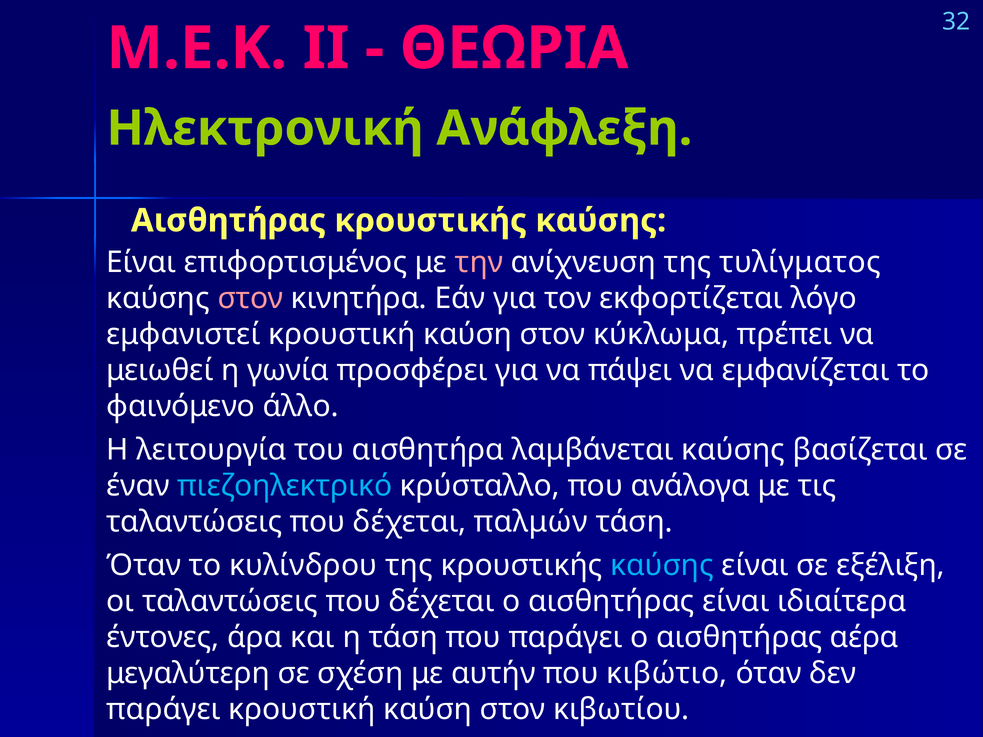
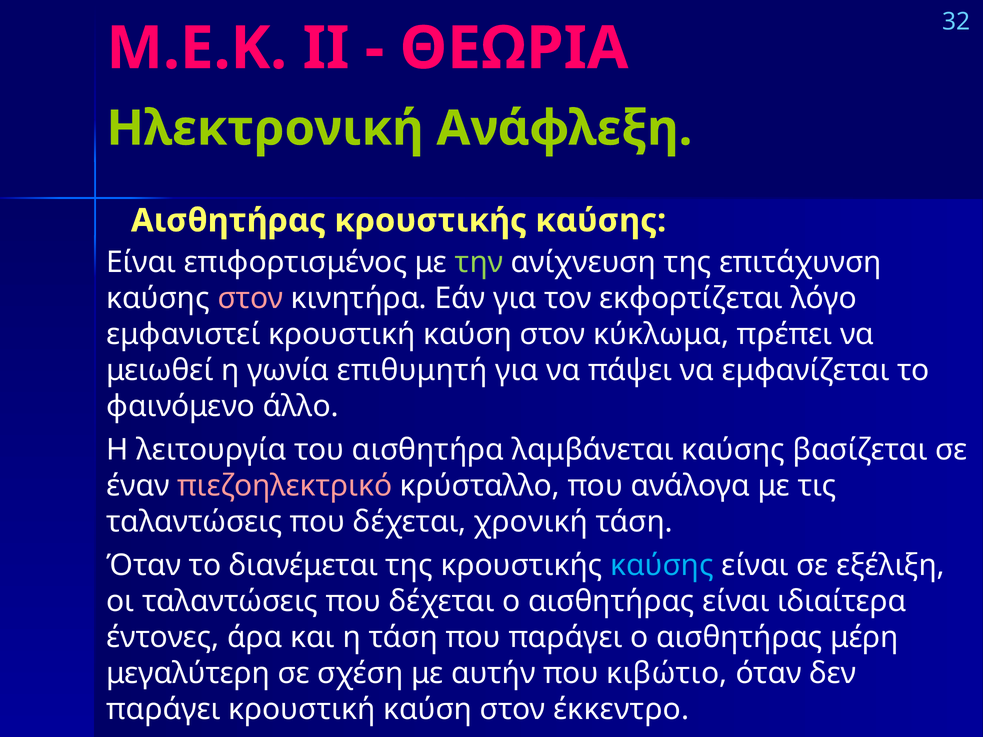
την colour: pink -> light green
τυλίγματος: τυλίγματος -> επιτάχυνση
προσφέρει: προσφέρει -> επιθυμητή
πιεζοηλεκτρικό colour: light blue -> pink
παλμών: παλμών -> χρονική
κυλίνδρου: κυλίνδρου -> διανέμεται
αέρα: αέρα -> μέρη
κιβωτίου: κιβωτίου -> έκκεντρο
